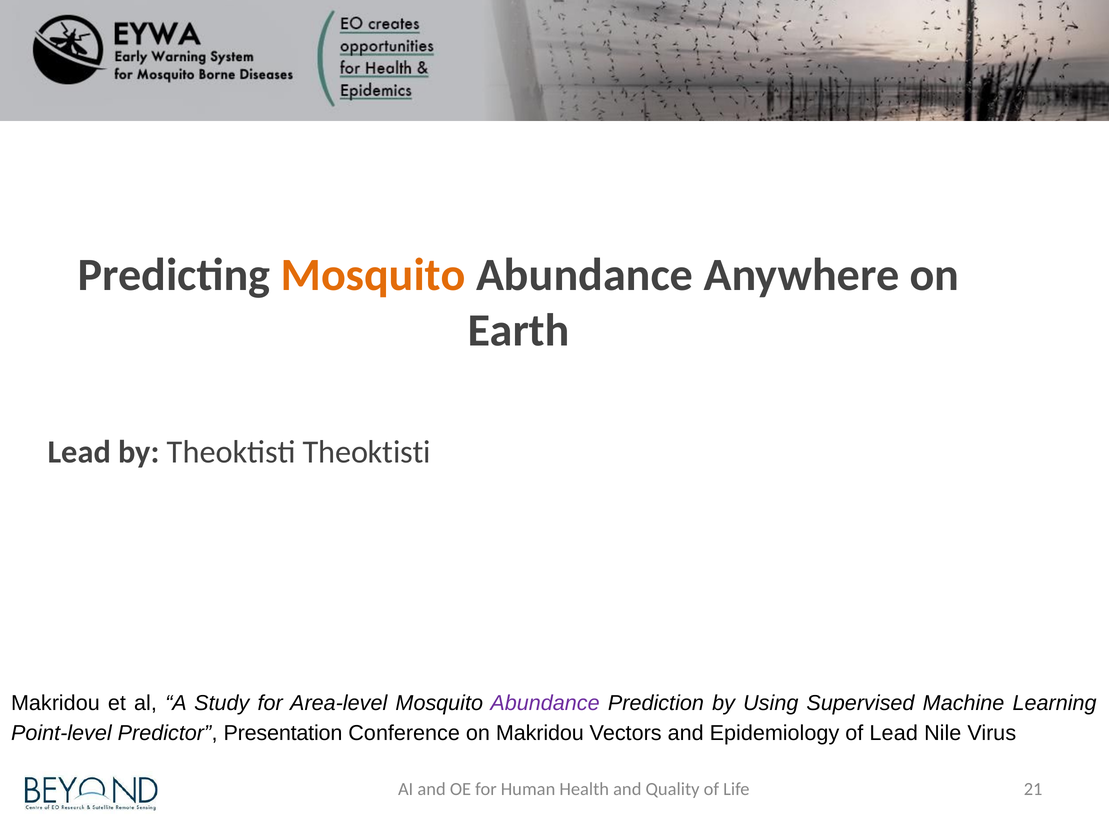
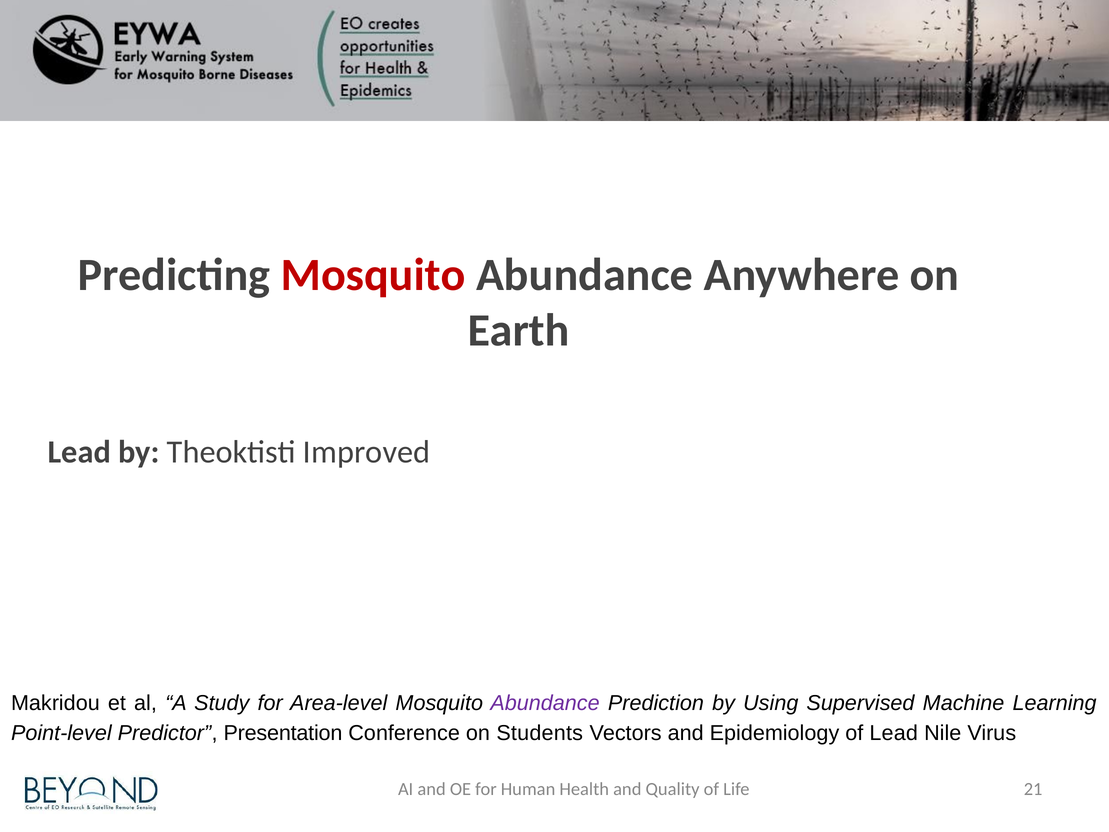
Mosquito at (373, 275) colour: orange -> red
Theoktisti Theoktisti: Theoktisti -> Improved
on Makridou: Makridou -> Students
